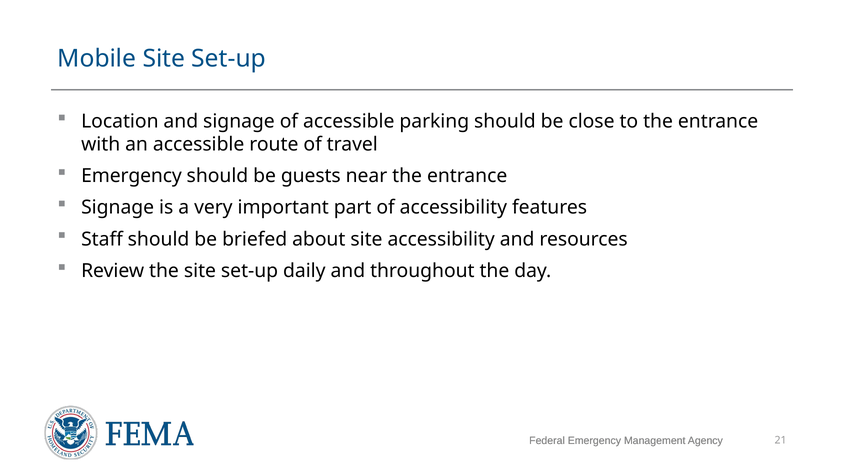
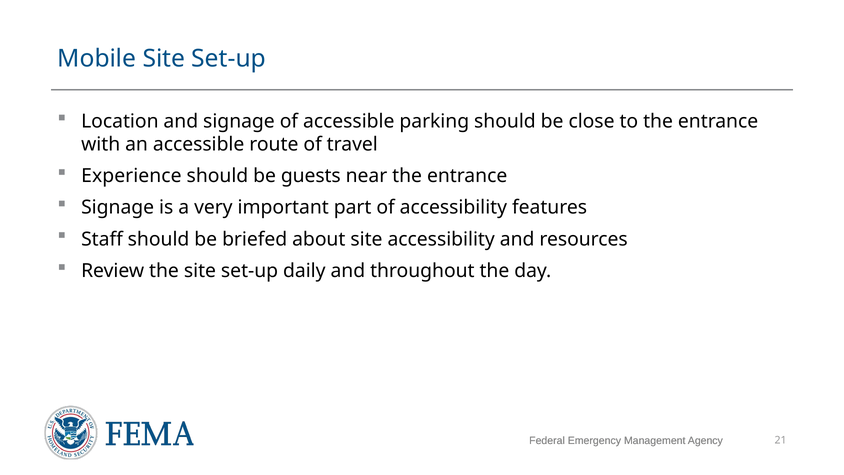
Emergency at (131, 176): Emergency -> Experience
